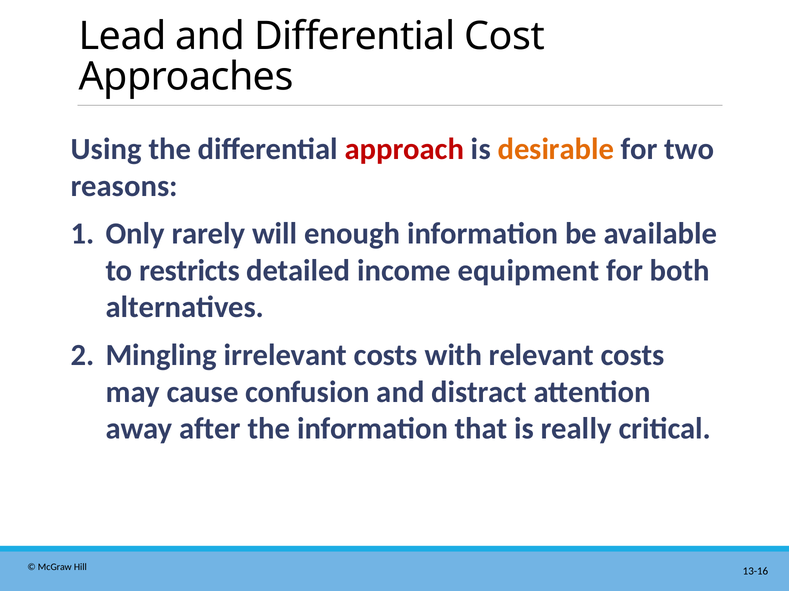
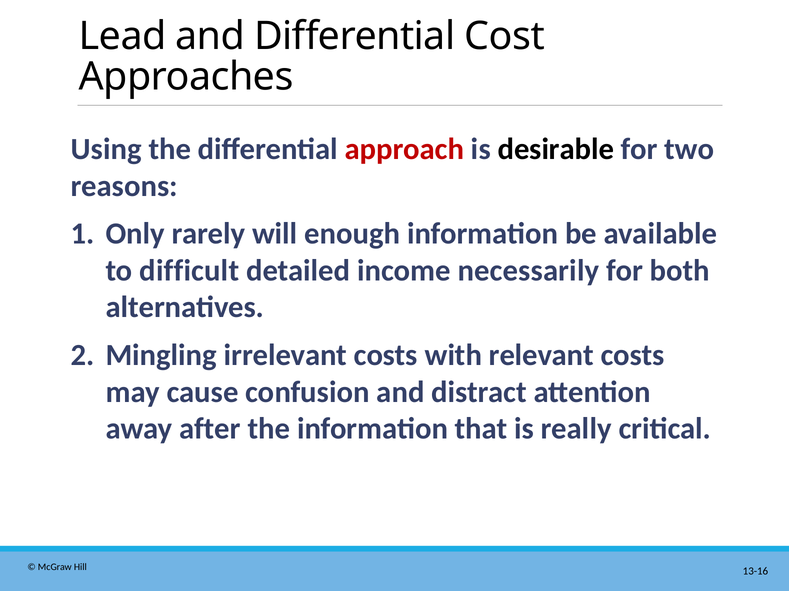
desirable colour: orange -> black
restricts: restricts -> difficult
equipment: equipment -> necessarily
